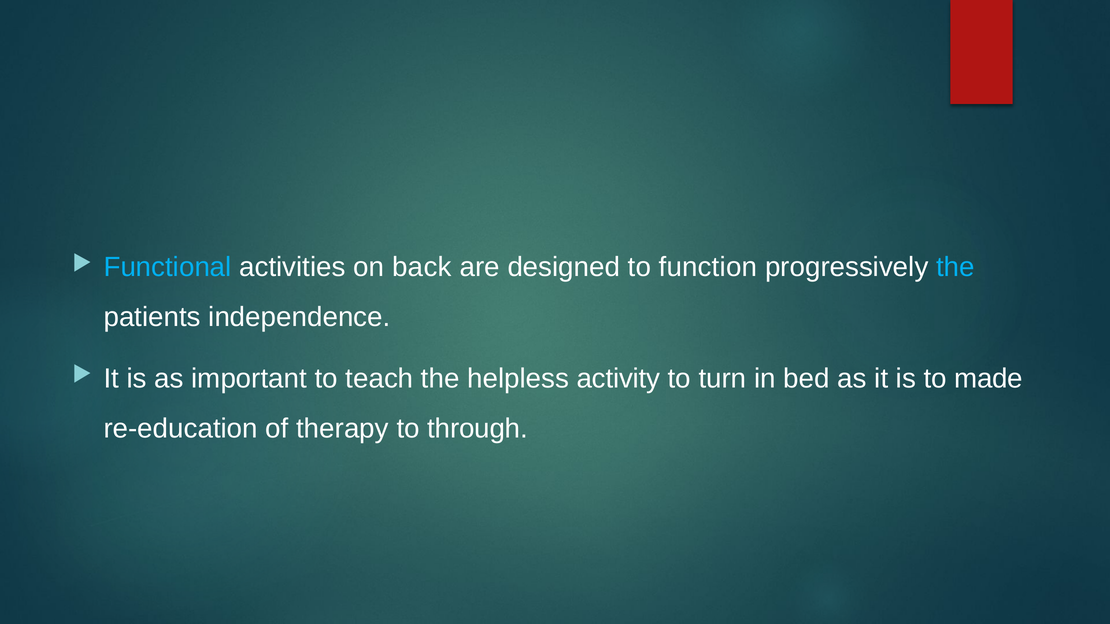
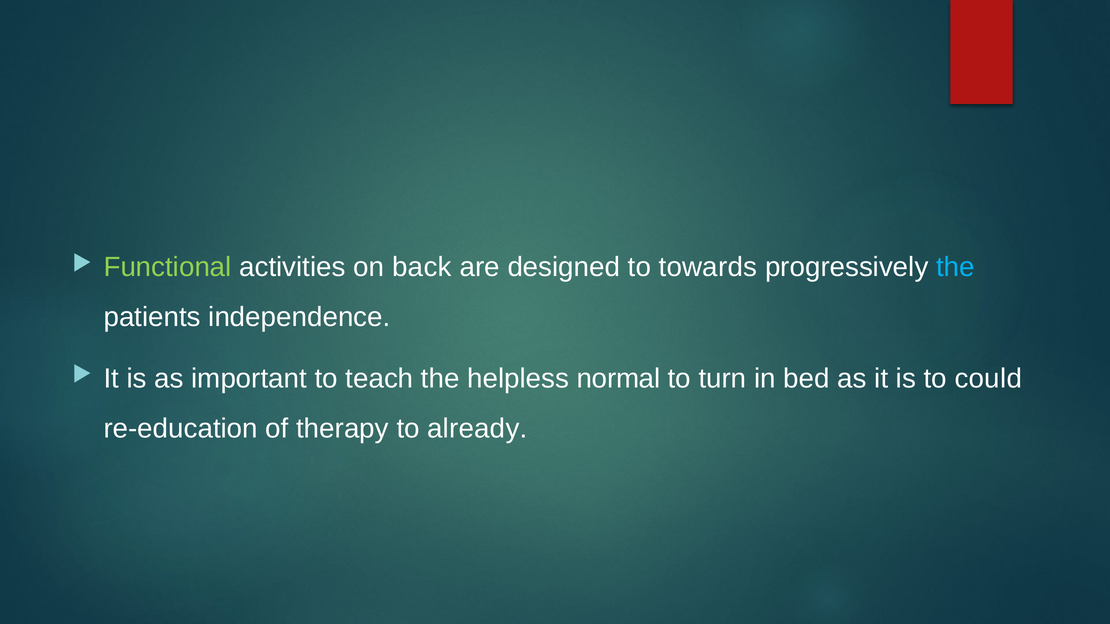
Functional colour: light blue -> light green
function: function -> towards
activity: activity -> normal
made: made -> could
through: through -> already
